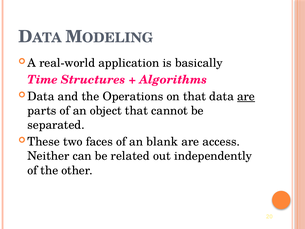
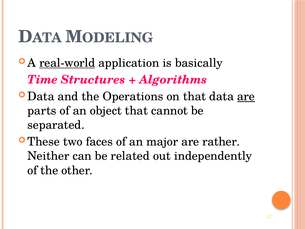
real-world underline: none -> present
blank: blank -> major
access: access -> rather
